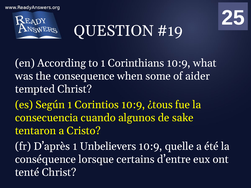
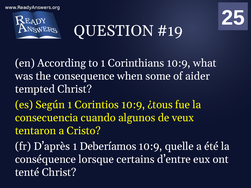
sake: sake -> veux
Unbelievers: Unbelievers -> Deberíamos
